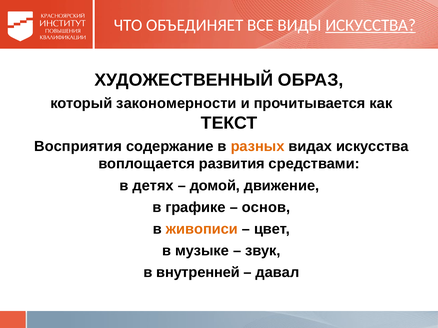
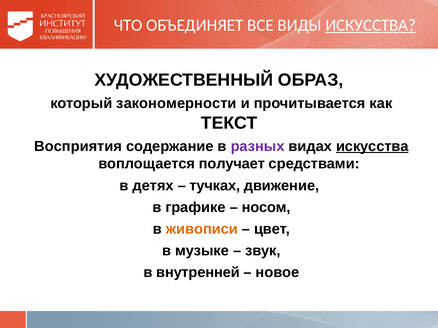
разных colour: orange -> purple
искусства at (372, 147) underline: none -> present
развития: развития -> получает
домой: домой -> тучках
основ: основ -> носом
давал: давал -> новое
